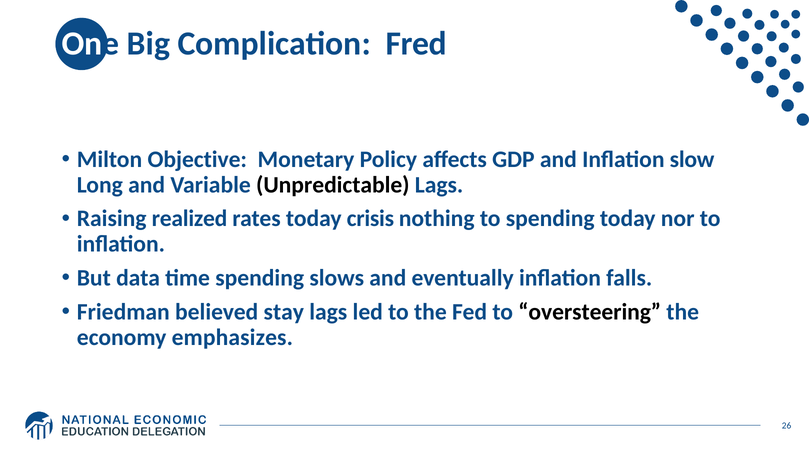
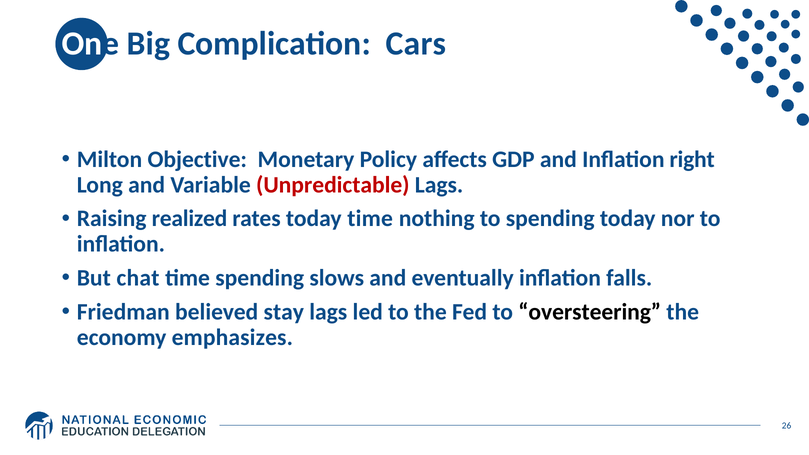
Fred: Fred -> Cars
slow: slow -> right
Unpredictable colour: black -> red
today crisis: crisis -> time
data: data -> chat
